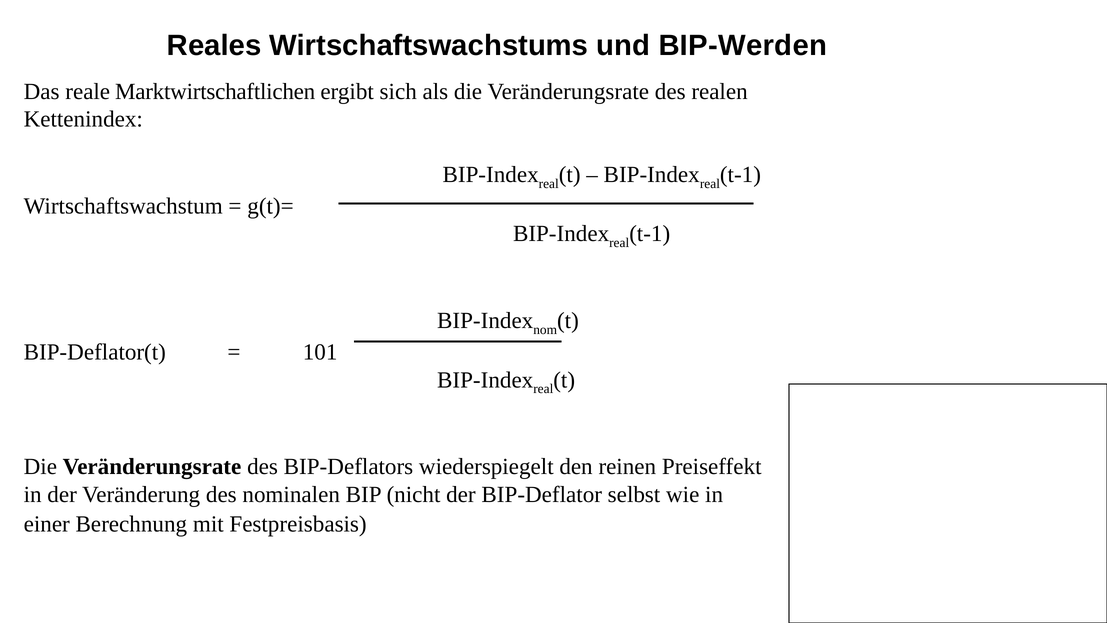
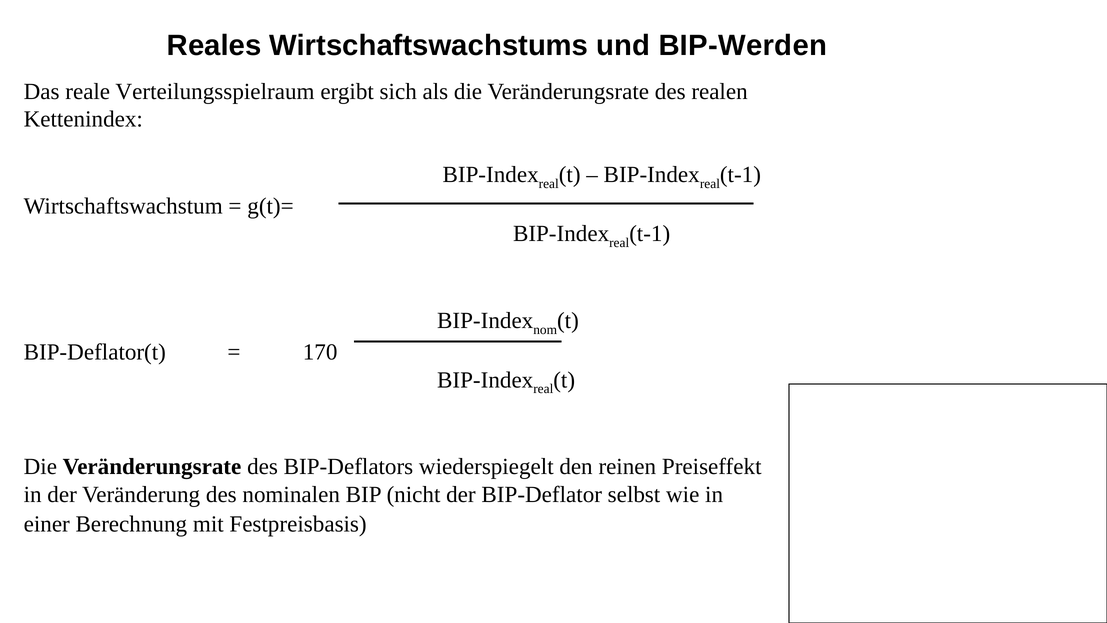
Marktwirtschaftlichen: Marktwirtschaftlichen -> Verteilungsspielraum
101: 101 -> 170
